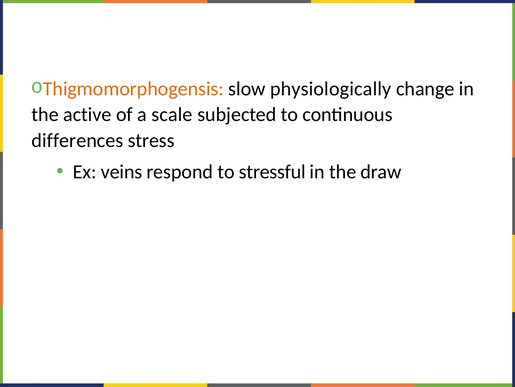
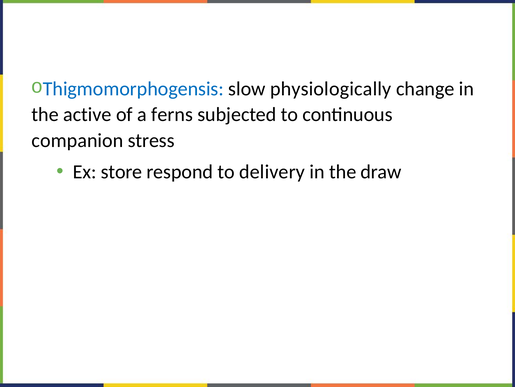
Thigmomorphogensis colour: orange -> blue
scale: scale -> ferns
differences: differences -> companion
veins: veins -> store
stressful: stressful -> delivery
